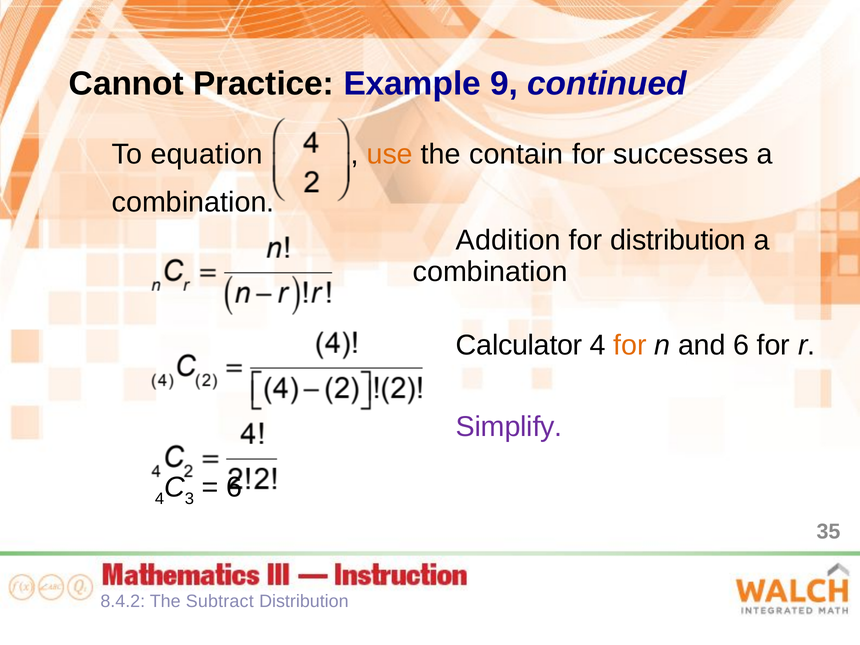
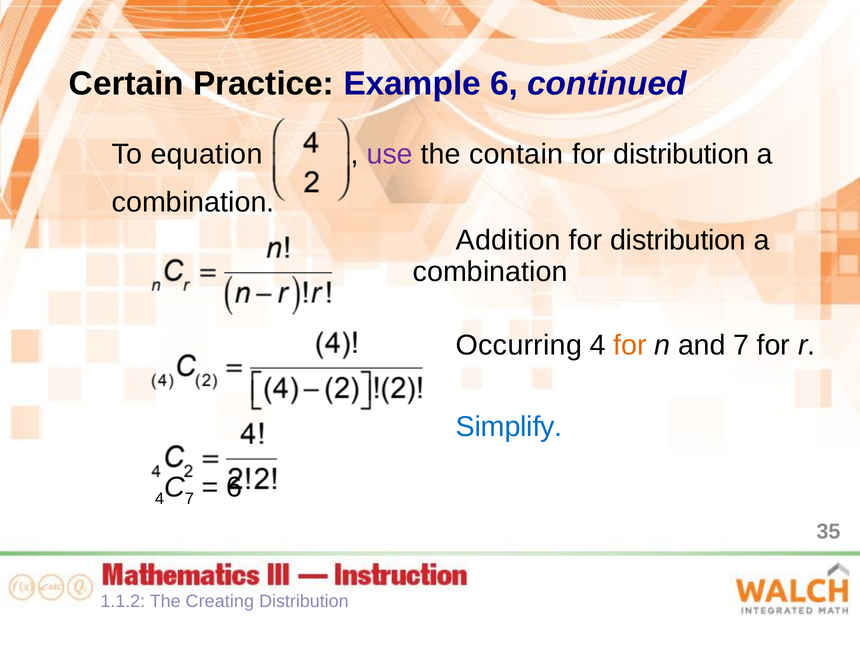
Cannot: Cannot -> Certain
Example 9: 9 -> 6
use colour: orange -> purple
successes at (681, 154): successes -> distribution
Calculator: Calculator -> Occurring
and 6: 6 -> 7
Simplify colour: purple -> blue
3 at (189, 499): 3 -> 7
8.4.2: 8.4.2 -> 1.1.2
Subtract: Subtract -> Creating
